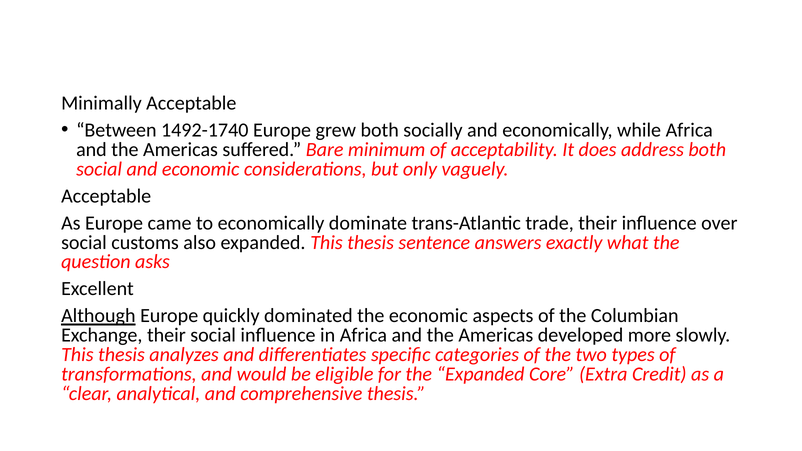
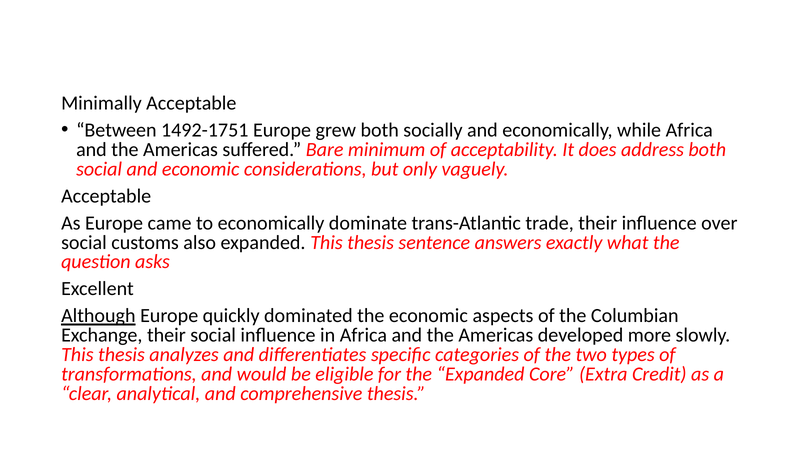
1492-1740: 1492-1740 -> 1492-1751
